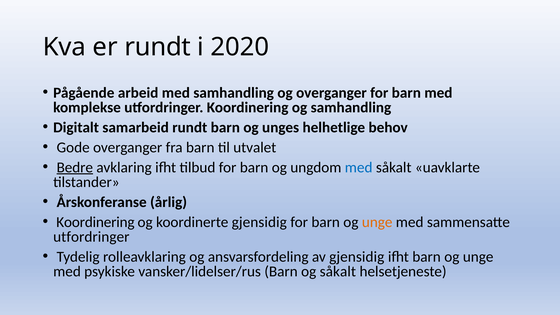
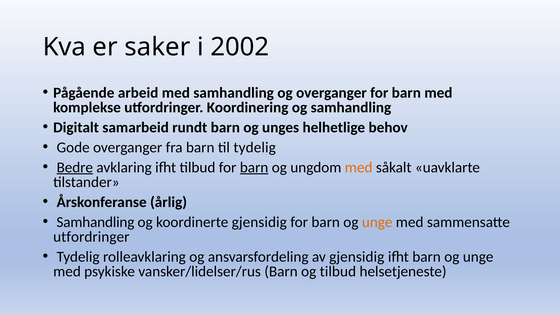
er rundt: rundt -> saker
2020: 2020 -> 2002
til utvalet: utvalet -> tydelig
barn at (254, 167) underline: none -> present
med at (359, 167) colour: blue -> orange
Koordinering at (95, 222): Koordinering -> Samhandling
og såkalt: såkalt -> tilbud
